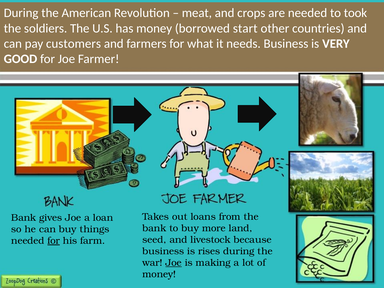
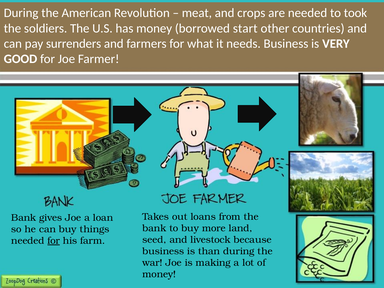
customers: customers -> surrenders
rises: rises -> than
Joe at (174, 263) underline: present -> none
